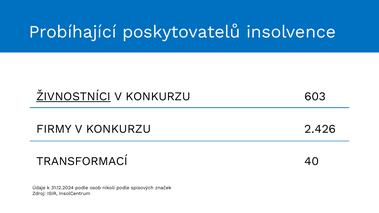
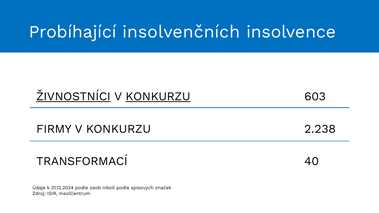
poskytovatelů: poskytovatelů -> insolvenčních
KONKURZU at (158, 97) underline: none -> present
2.426: 2.426 -> 2.238
